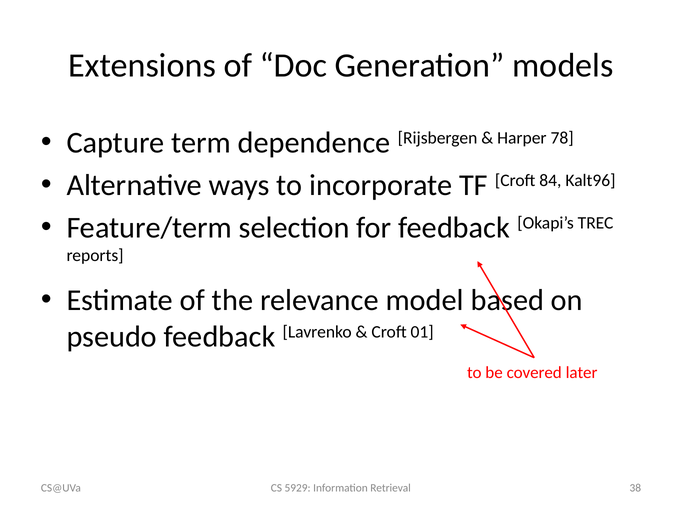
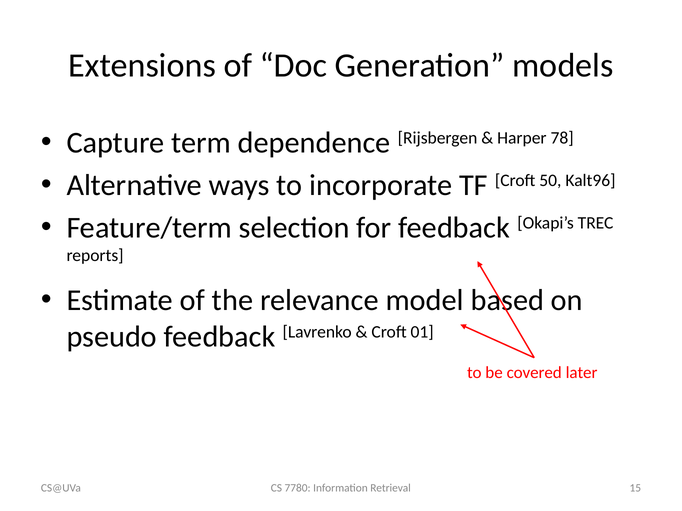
84: 84 -> 50
5929: 5929 -> 7780
38: 38 -> 15
